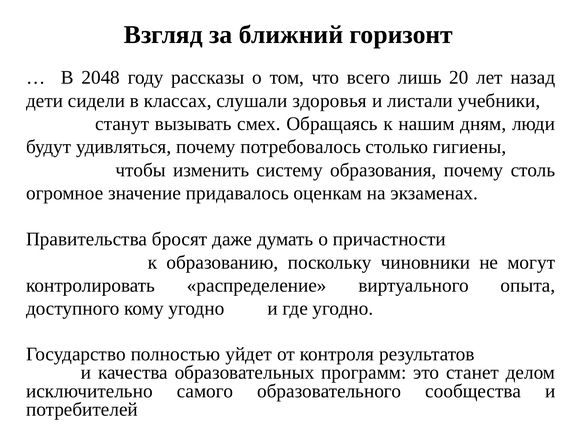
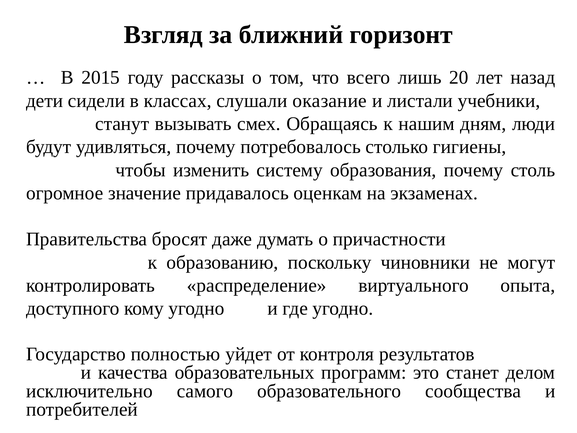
2048: 2048 -> 2015
здоровья: здоровья -> оказание
